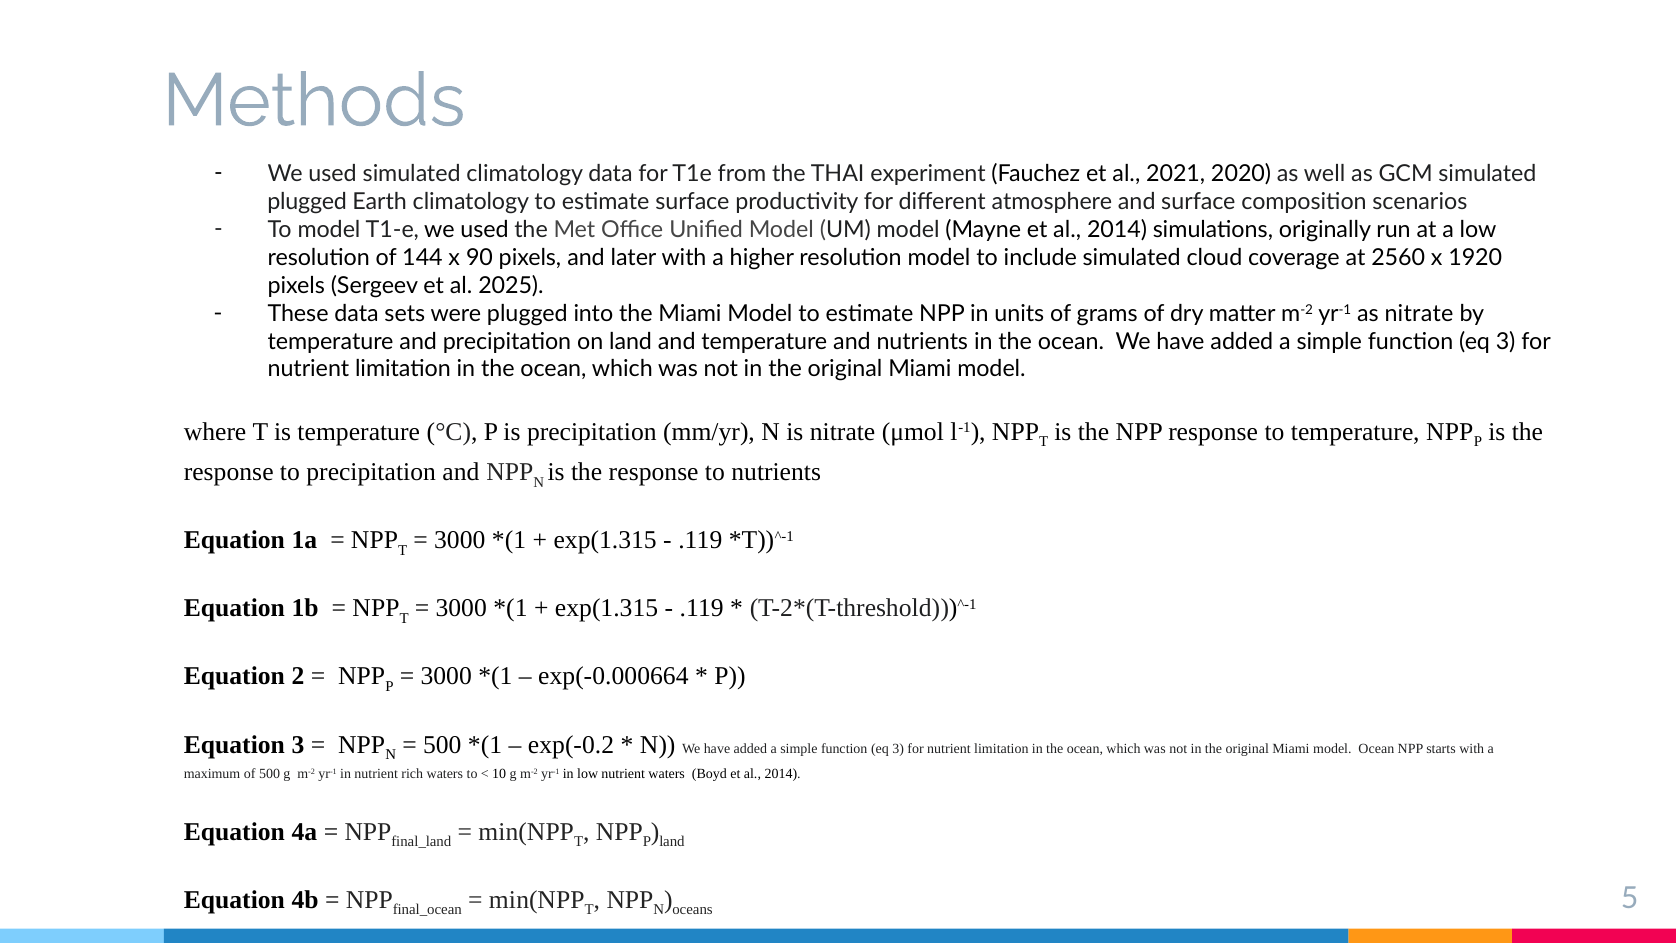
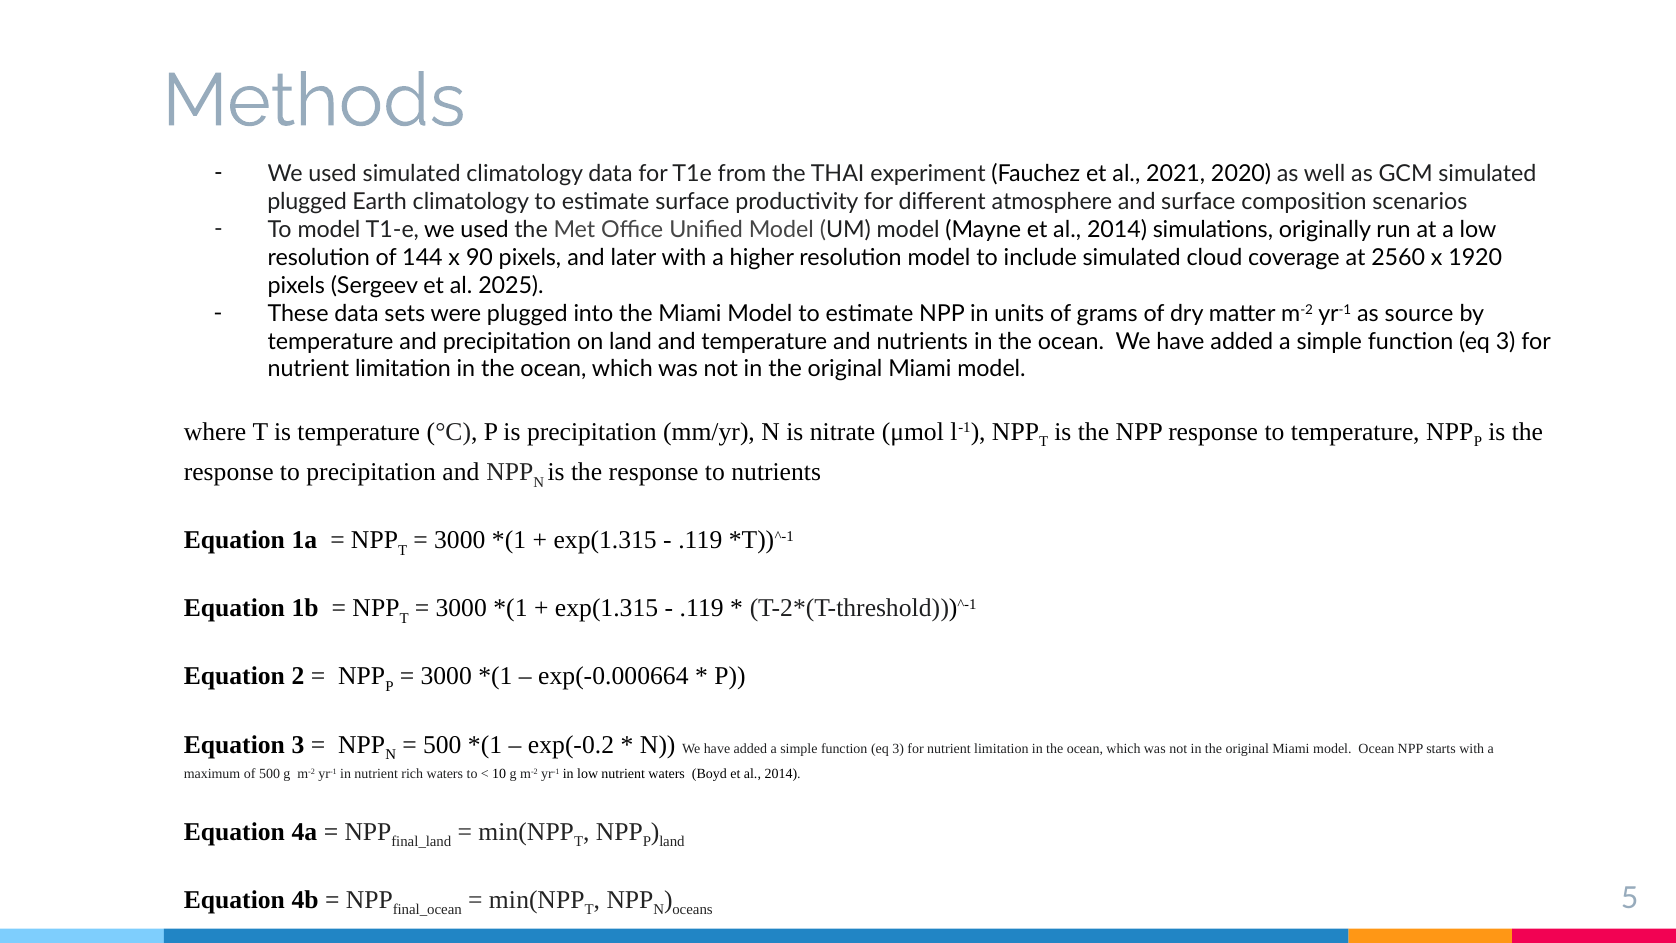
as nitrate: nitrate -> source
